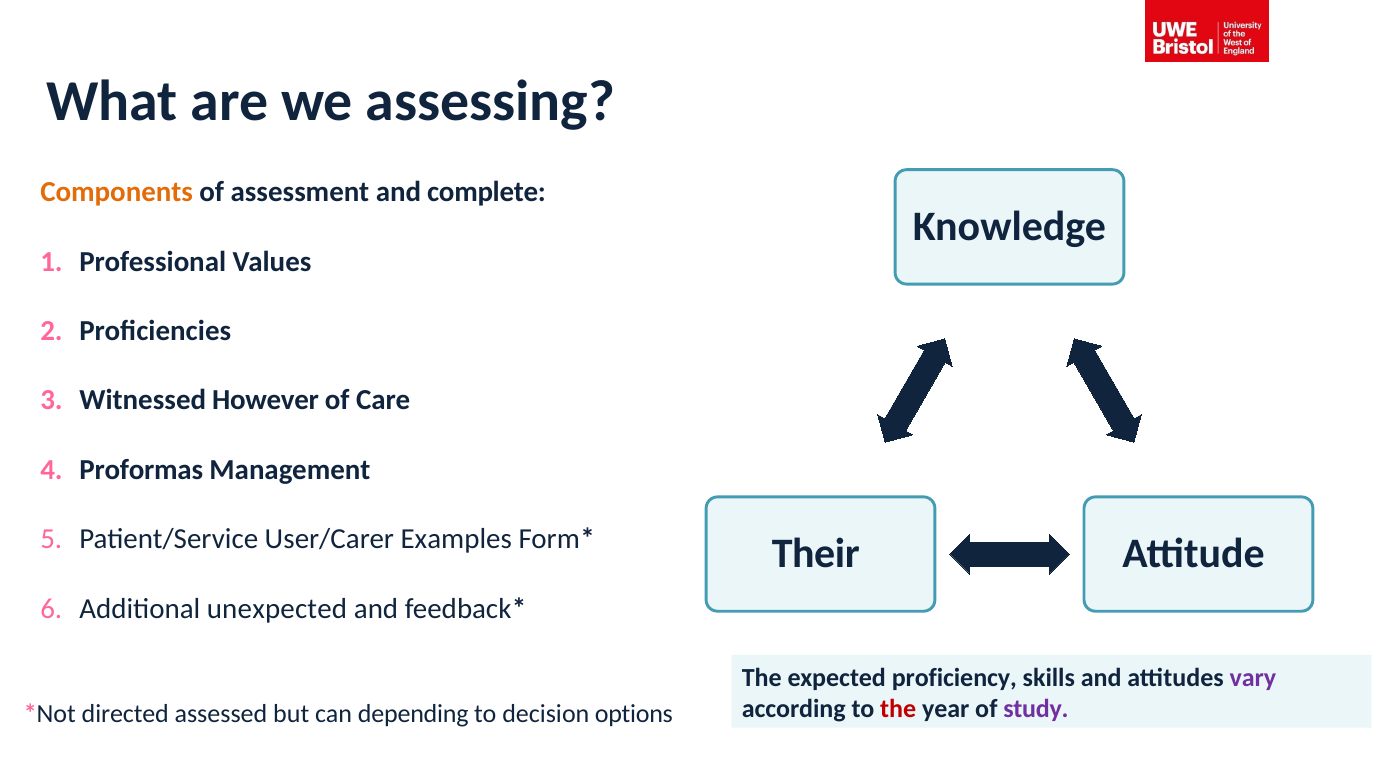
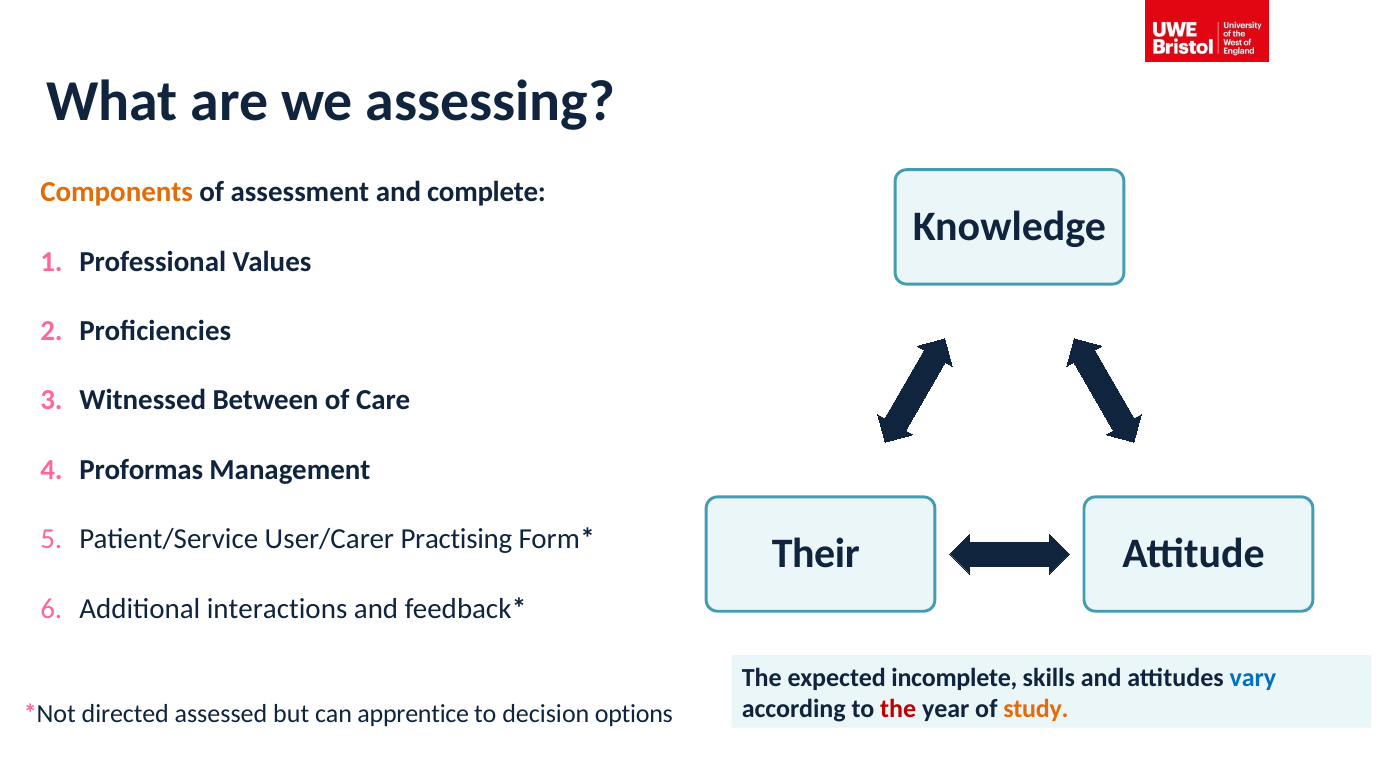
However: However -> Between
Examples: Examples -> Practising
unexpected: unexpected -> interactions
proficiency: proficiency -> incomplete
vary colour: purple -> blue
study colour: purple -> orange
depending: depending -> apprentice
